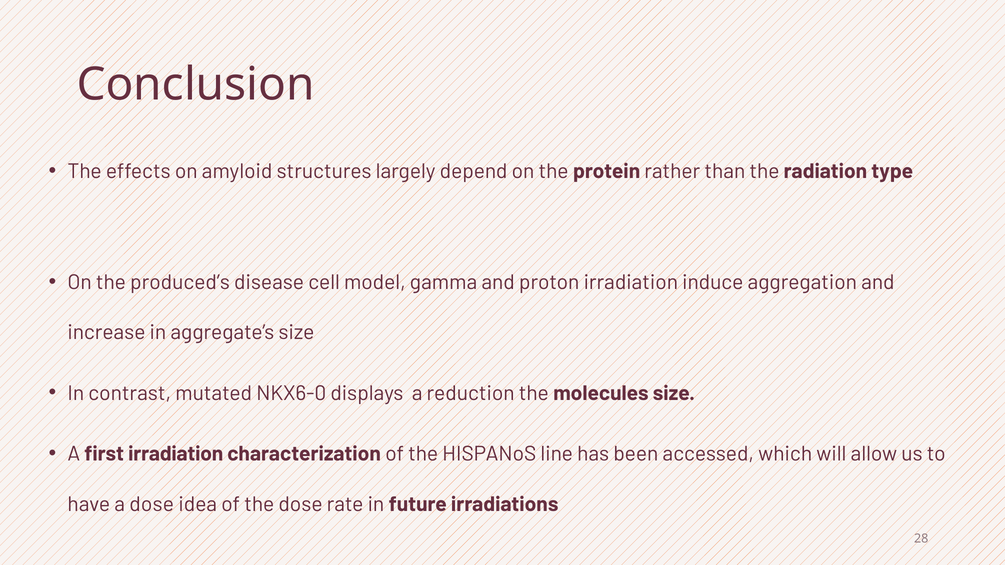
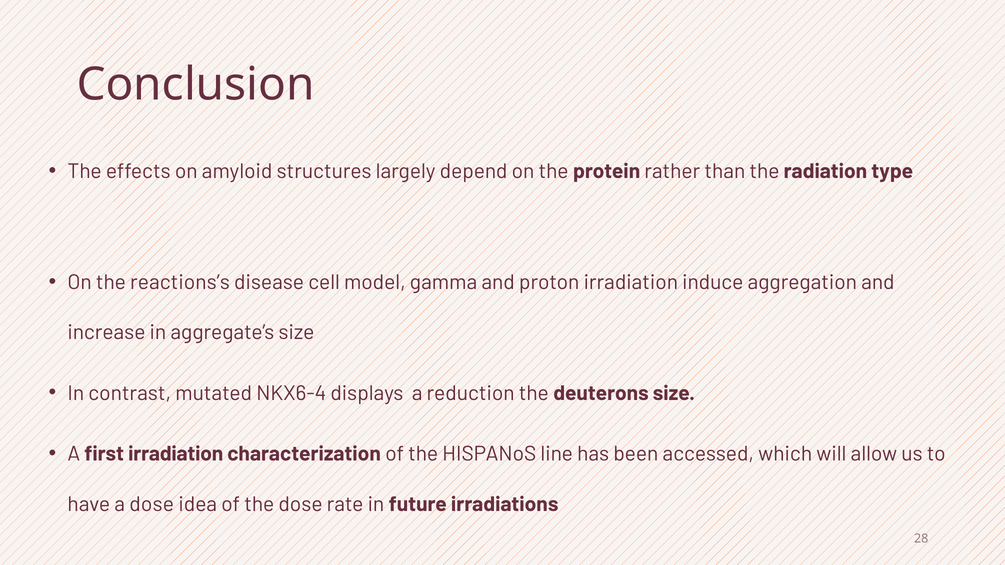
produced’s: produced’s -> reactions’s
NKX6-0: NKX6-0 -> NKX6-4
molecules: molecules -> deuterons
